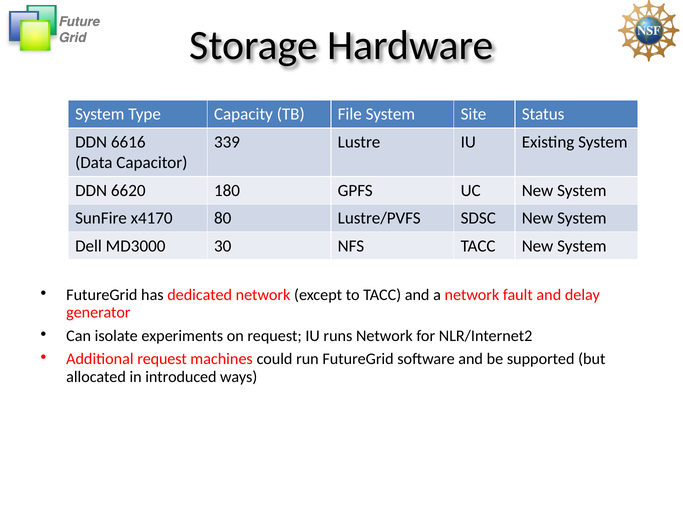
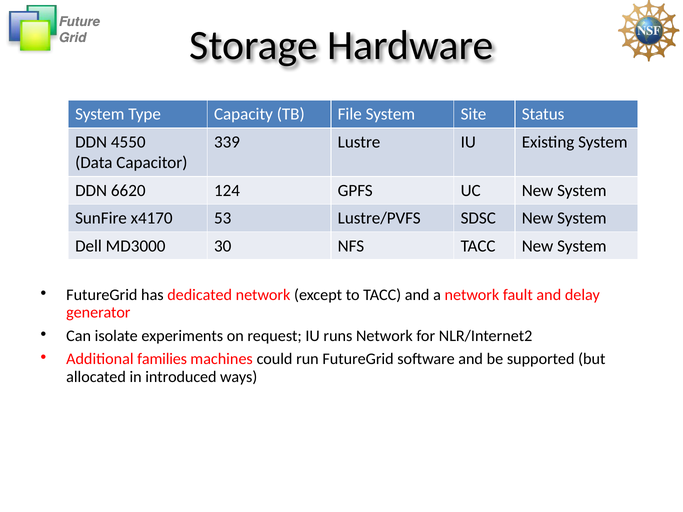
6616: 6616 -> 4550
180: 180 -> 124
80: 80 -> 53
Additional request: request -> families
